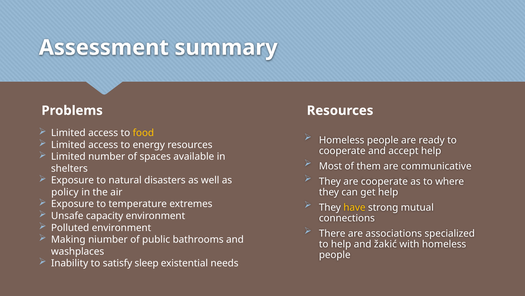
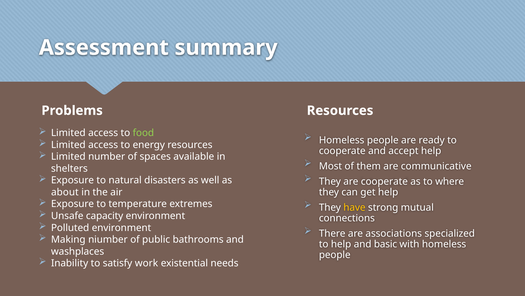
food colour: yellow -> light green
policy: policy -> about
žakić: žakić -> basic
sleep: sleep -> work
